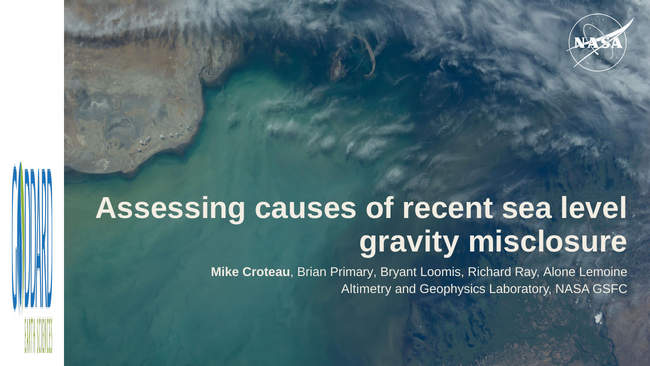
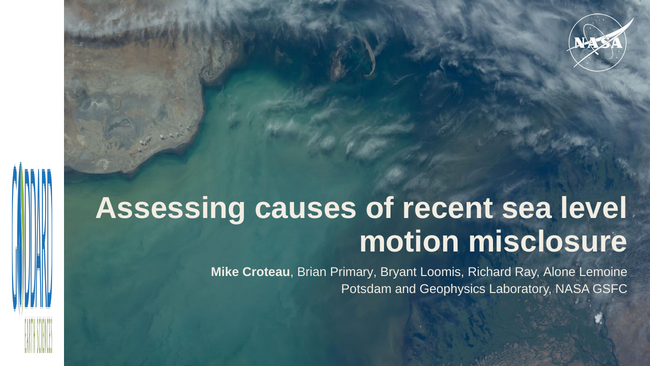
gravity: gravity -> motion
Altimetry: Altimetry -> Potsdam
